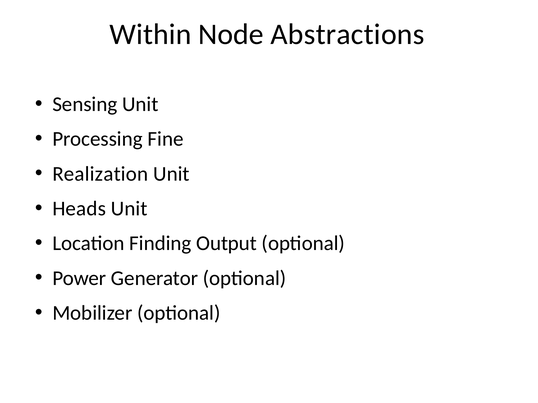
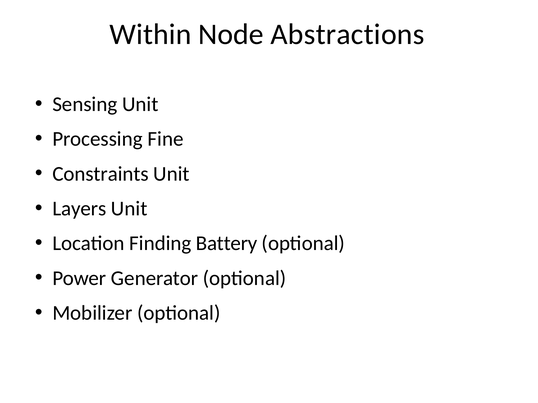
Realization: Realization -> Constraints
Heads: Heads -> Layers
Output: Output -> Battery
